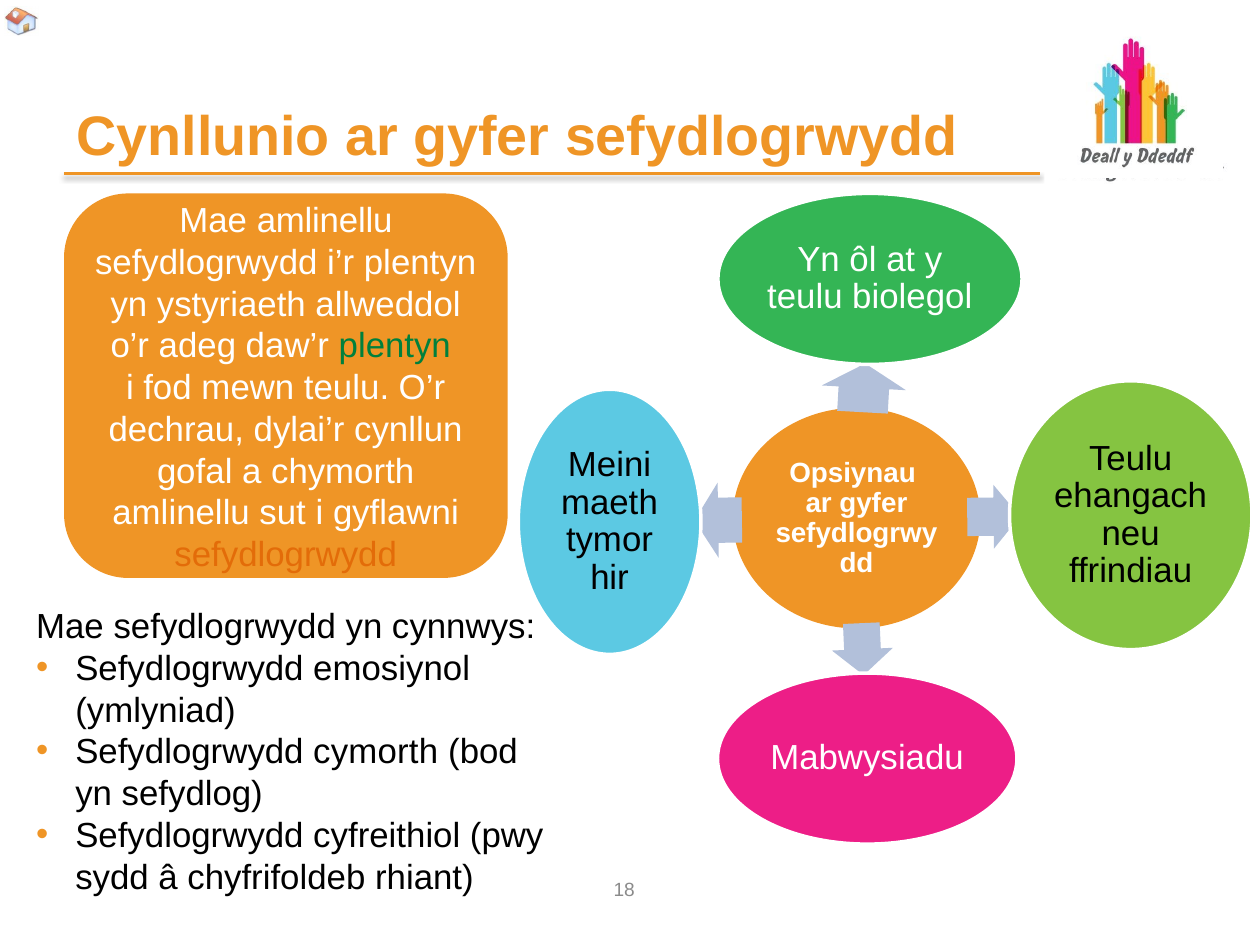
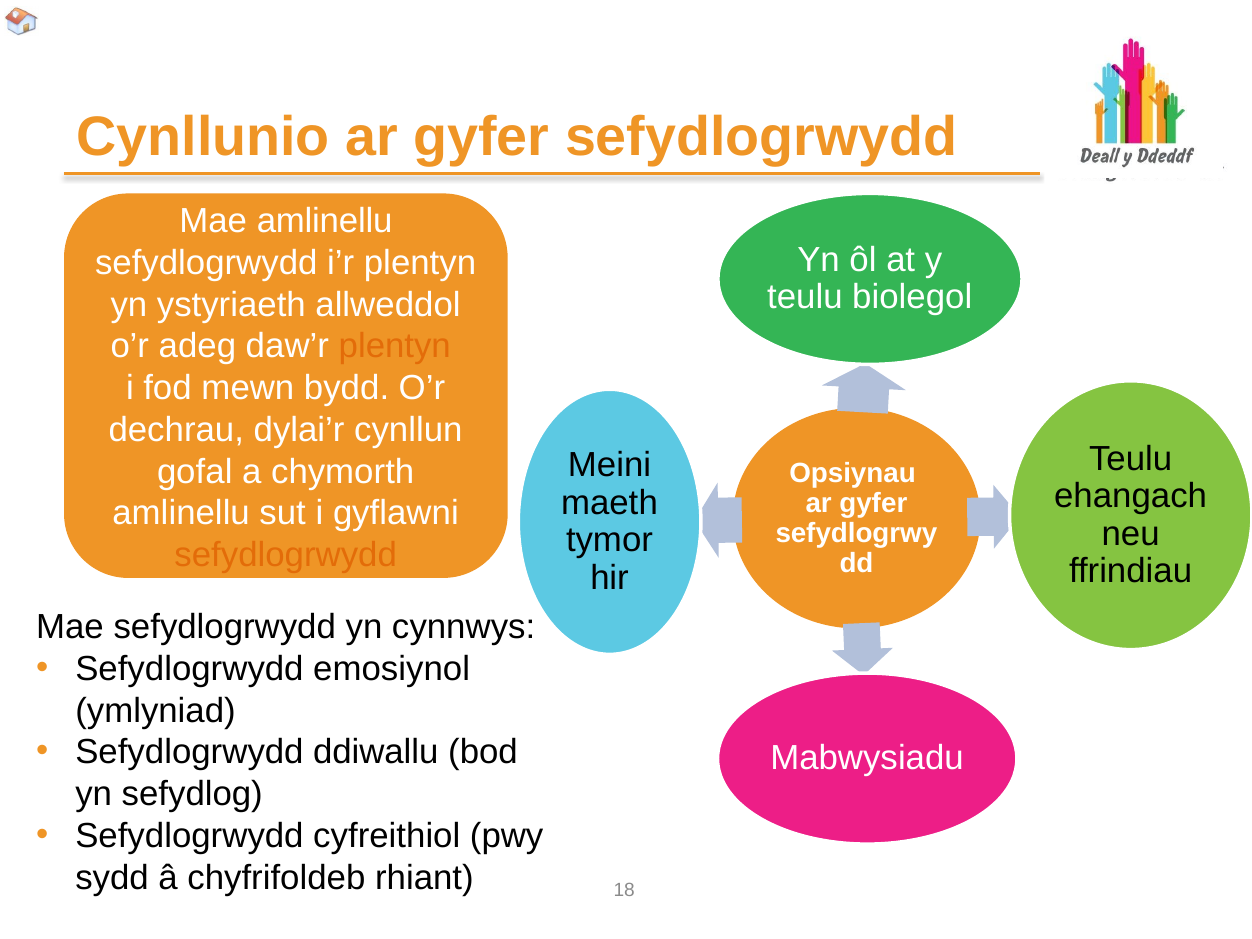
plentyn at (395, 346) colour: green -> orange
mewn teulu: teulu -> bydd
cymorth: cymorth -> ddiwallu
